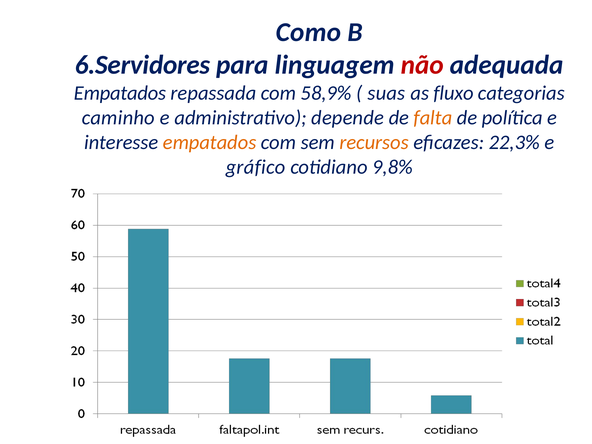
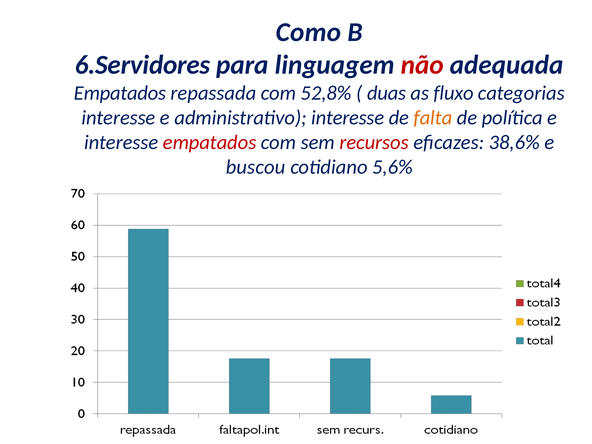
58,9%: 58,9% -> 52,8%
suas: suas -> duas
caminho at (118, 118): caminho -> interesse
administrativo depende: depende -> interesse
empatados at (210, 142) colour: orange -> red
recursos colour: orange -> red
22,3%: 22,3% -> 38,6%
gráfico: gráfico -> buscou
9,8%: 9,8% -> 5,6%
